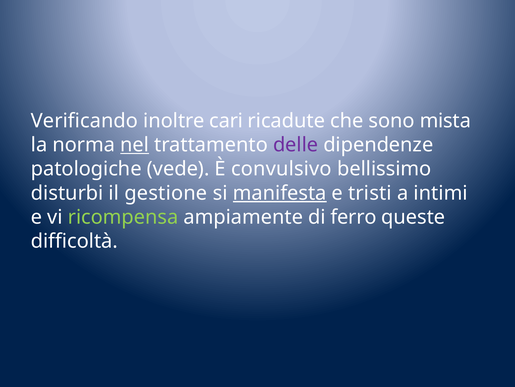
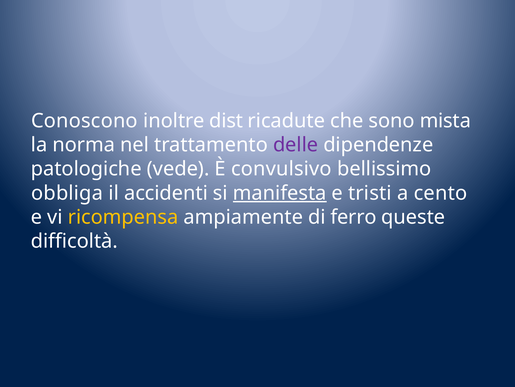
Verificando: Verificando -> Conoscono
cari: cari -> dist
nel underline: present -> none
disturbi: disturbi -> obbliga
gestione: gestione -> accidenti
intimi: intimi -> cento
ricompensa colour: light green -> yellow
